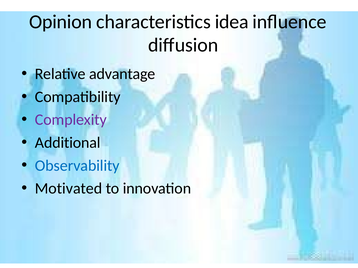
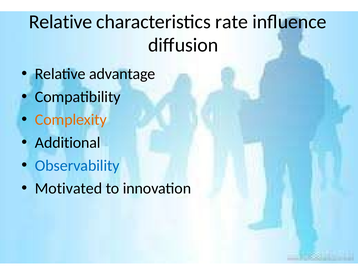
Opinion at (61, 22): Opinion -> Relative
idea: idea -> rate
Complexity colour: purple -> orange
